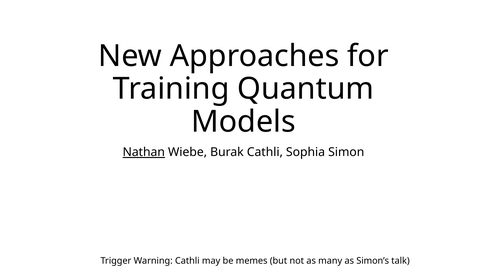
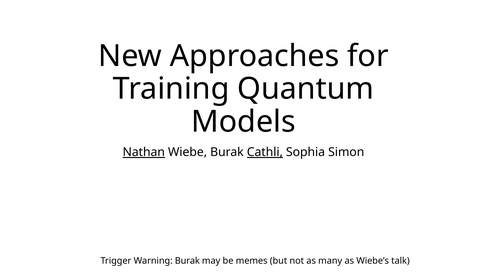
Cathli at (265, 152) underline: none -> present
Warning Cathli: Cathli -> Burak
Simon’s: Simon’s -> Wiebe’s
